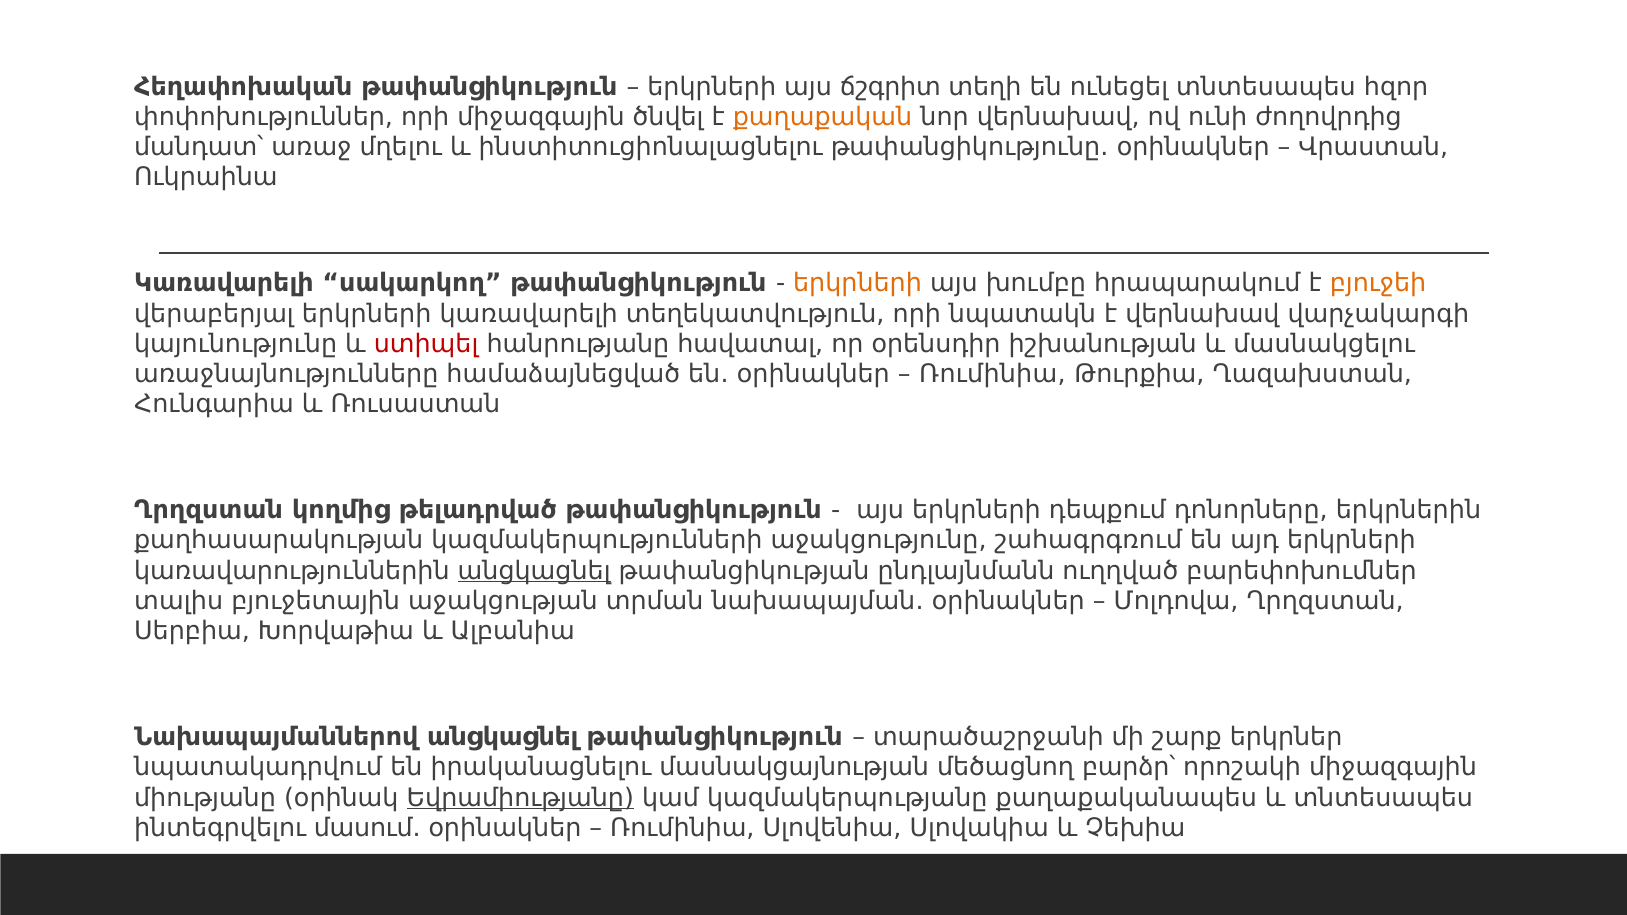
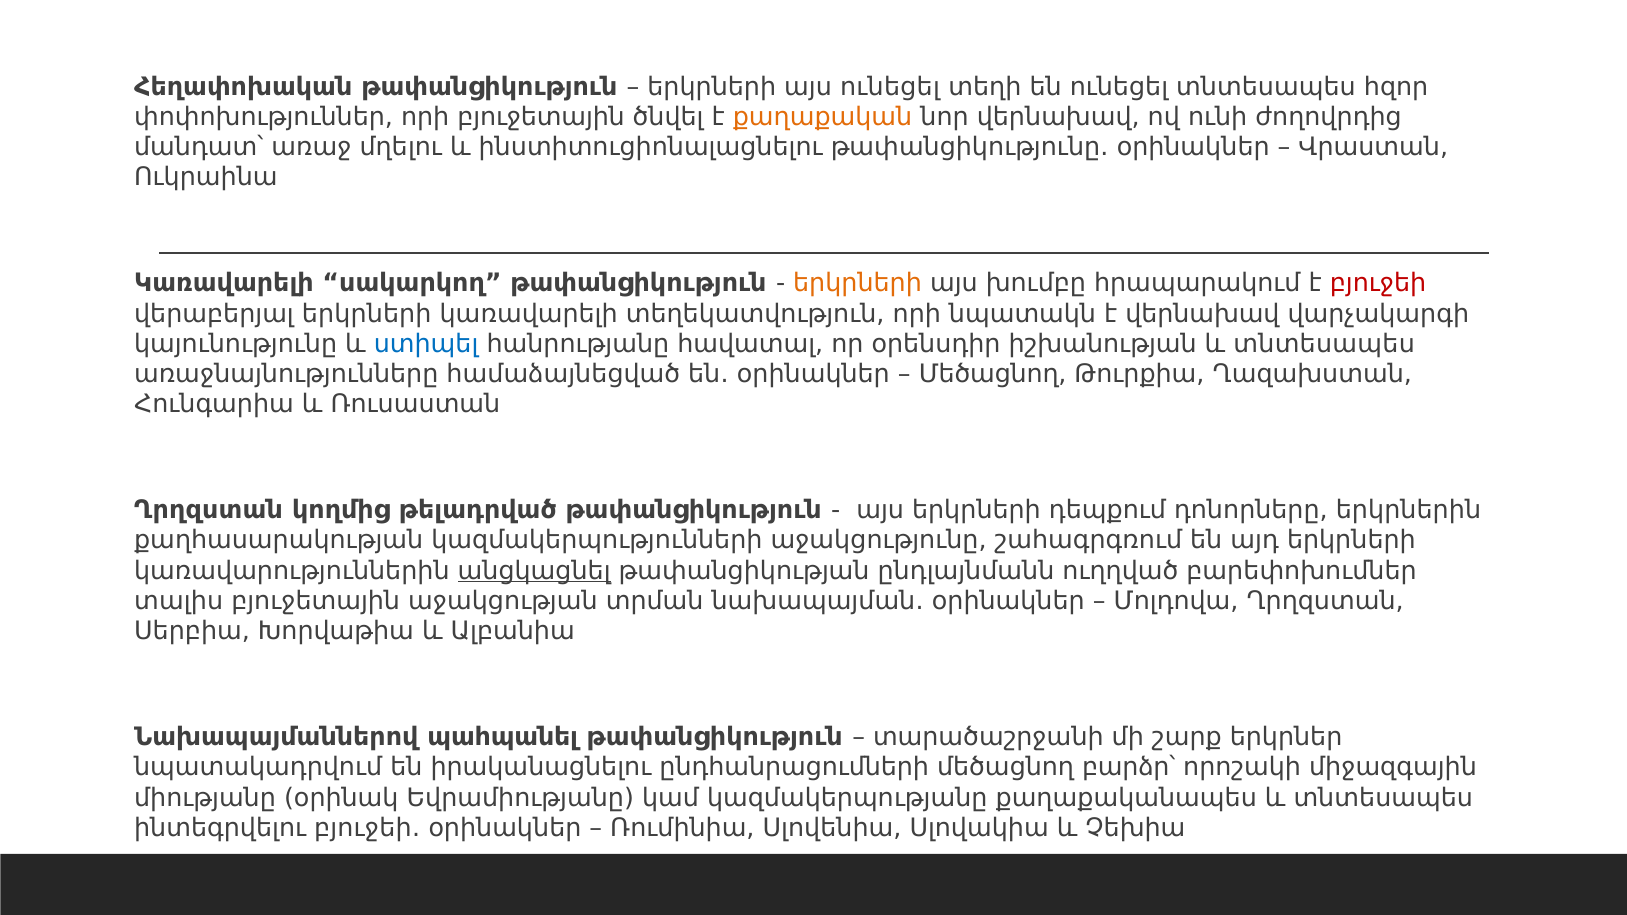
այս ճշգրիտ: ճշգրիտ -> ունեցել
որի միջազգային: միջազգային -> բյուջետային
բյուջեի colour: orange -> red
ստիպել colour: red -> blue
իշխանության և մասնակցելու: մասնակցելու -> տնտեսապես
Ռումինիա at (992, 374): Ռումինիա -> Մեծացնող
Նախապայմաններով անցկացնել: անցկացնել -> պահպանել
մասնակցայնության: մասնակցայնության -> ընդհանրացումների
Եվրամիությանը underline: present -> none
մասում․: մասում․ -> բյուջեի․
